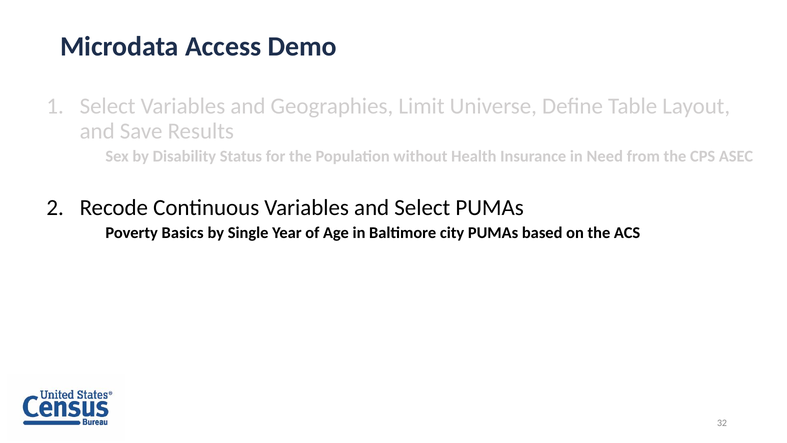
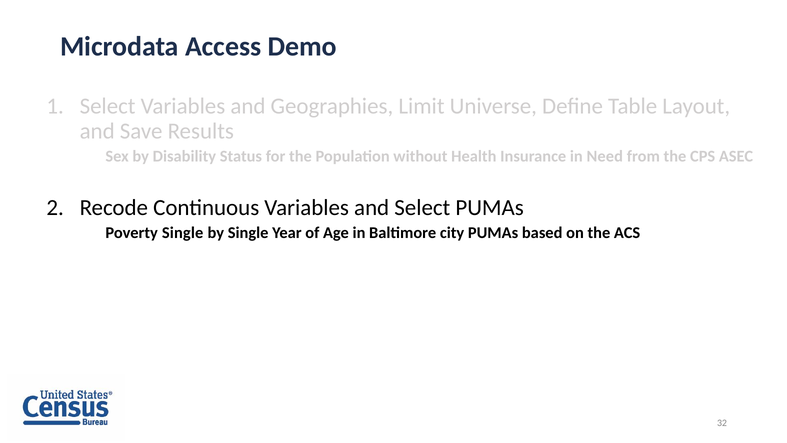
Poverty Basics: Basics -> Single
